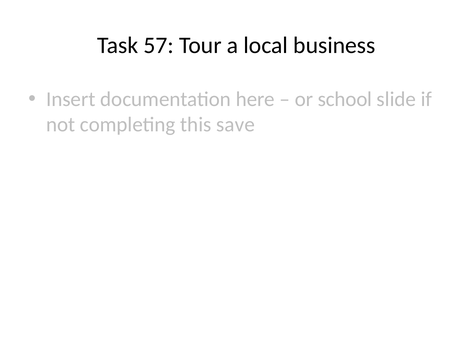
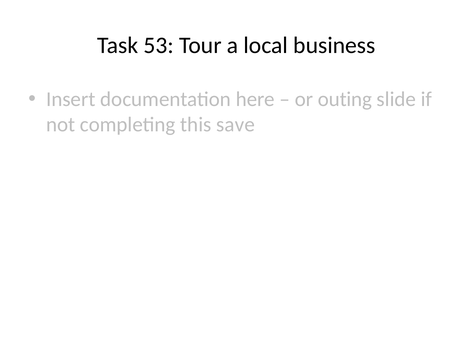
57: 57 -> 53
school: school -> outing
